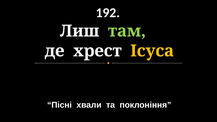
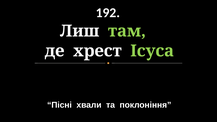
Ісуса colour: yellow -> light green
